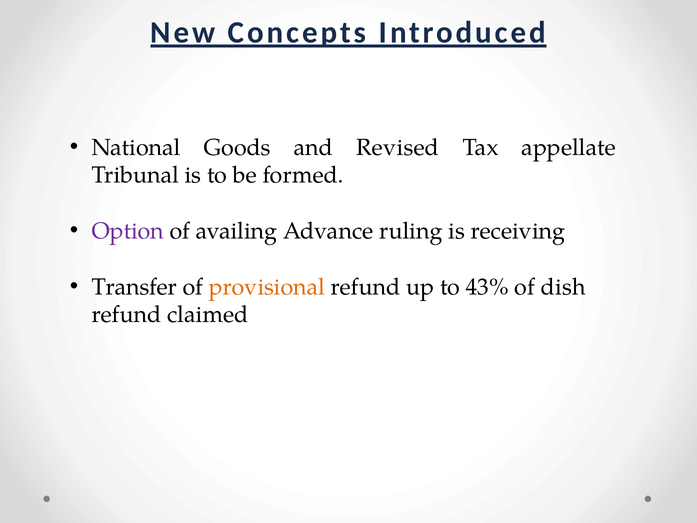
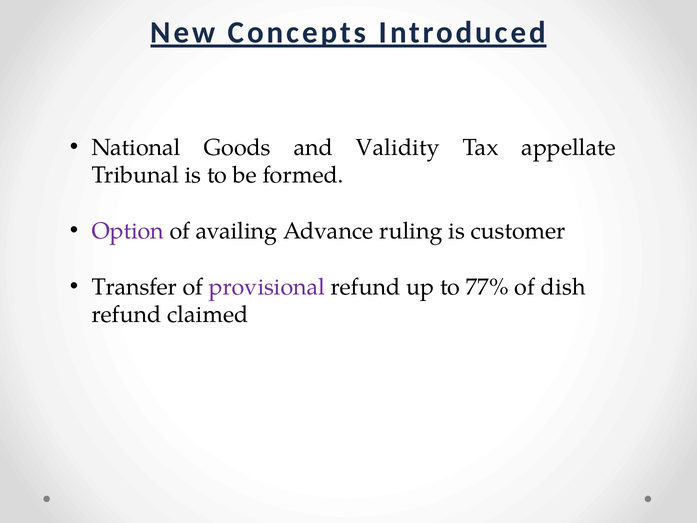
Revised: Revised -> Validity
receiving: receiving -> customer
provisional colour: orange -> purple
43%: 43% -> 77%
